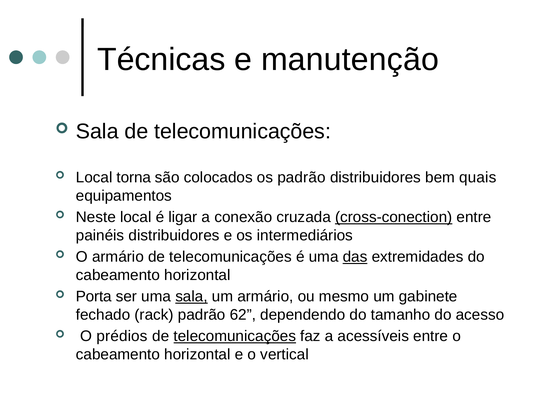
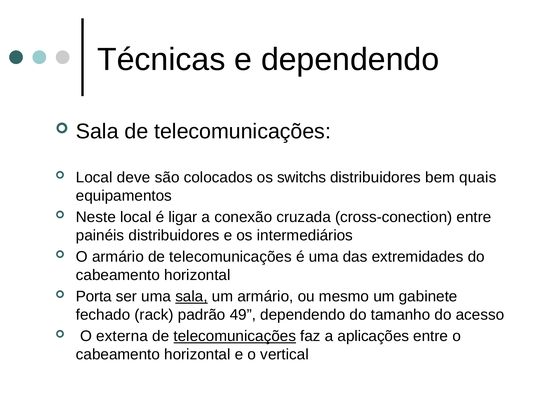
e manutenção: manutenção -> dependendo
torna: torna -> deve
os padrão: padrão -> switchs
cross-conection underline: present -> none
das underline: present -> none
62: 62 -> 49
prédios: prédios -> externa
acessíveis: acessíveis -> aplicações
